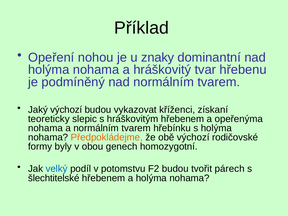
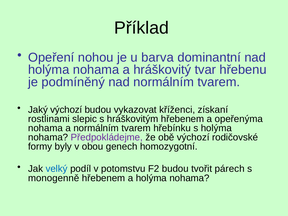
znaky: znaky -> barva
teoreticky: teoreticky -> rostlinami
Předpokládejme colour: orange -> purple
šlechtitelské: šlechtitelské -> monogenně
